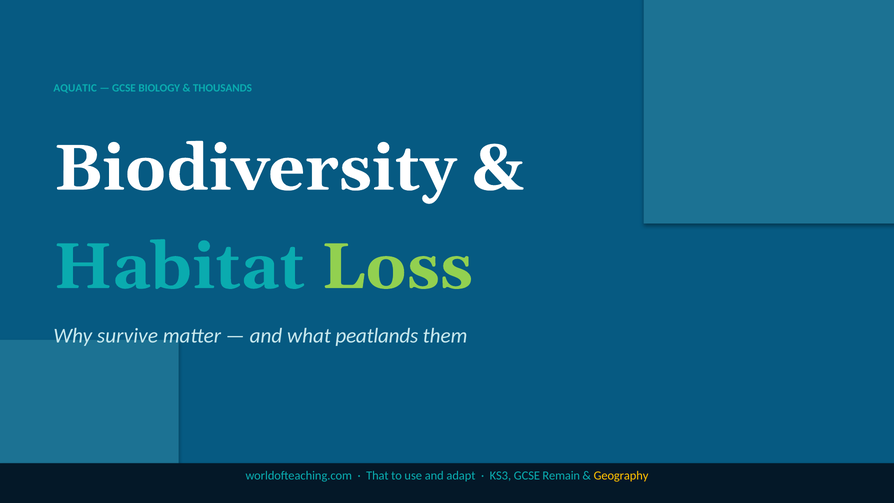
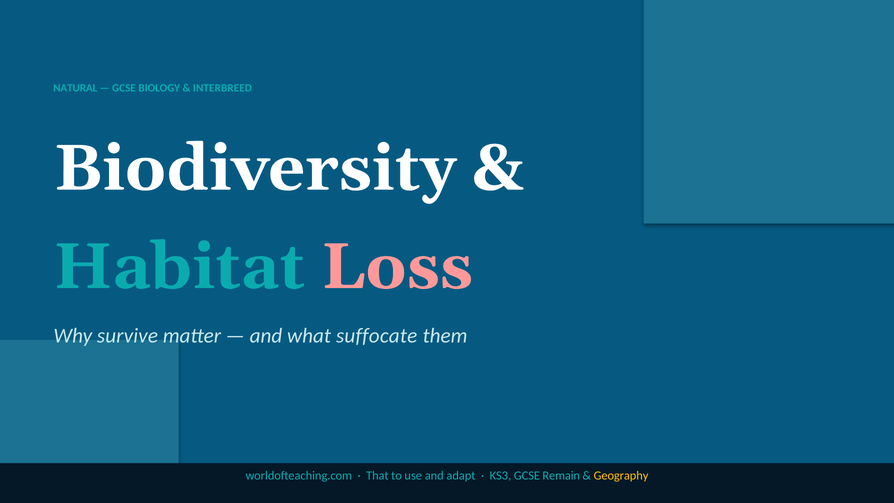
AQUATIC: AQUATIC -> NATURAL
THOUSANDS: THOUSANDS -> INTERBREED
Loss colour: light green -> pink
peatlands: peatlands -> suffocate
